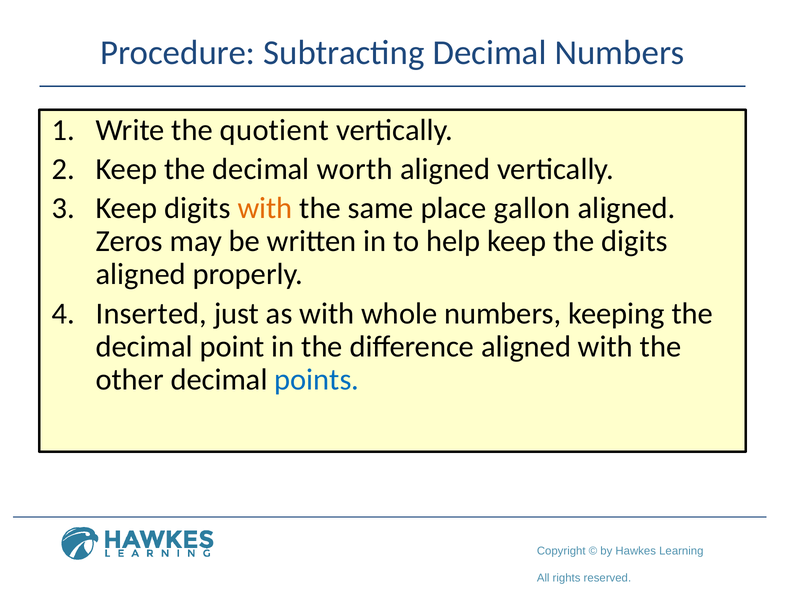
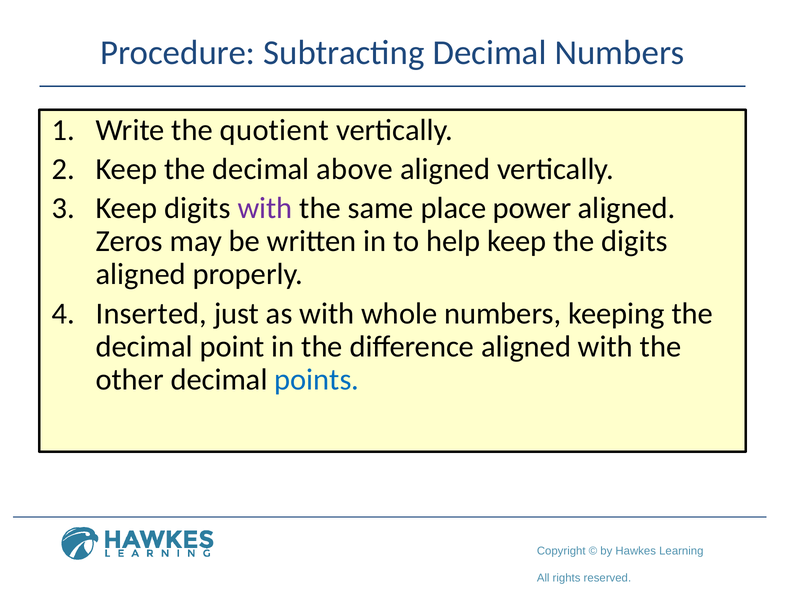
worth: worth -> above
with at (265, 208) colour: orange -> purple
gallon: gallon -> power
